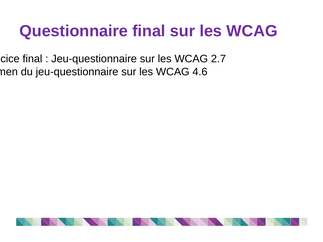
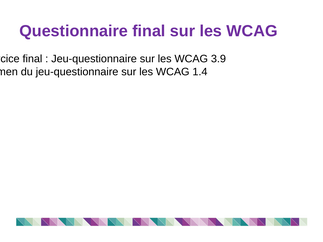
2.7: 2.7 -> 3.9
4.6: 4.6 -> 1.4
